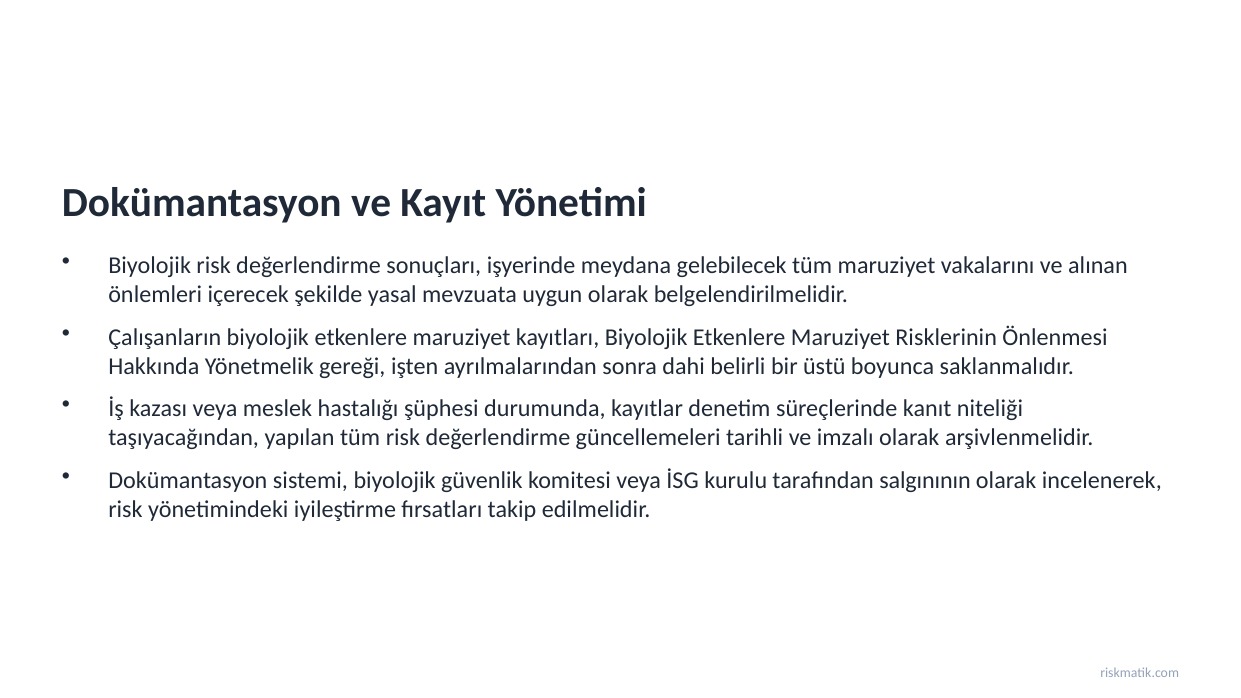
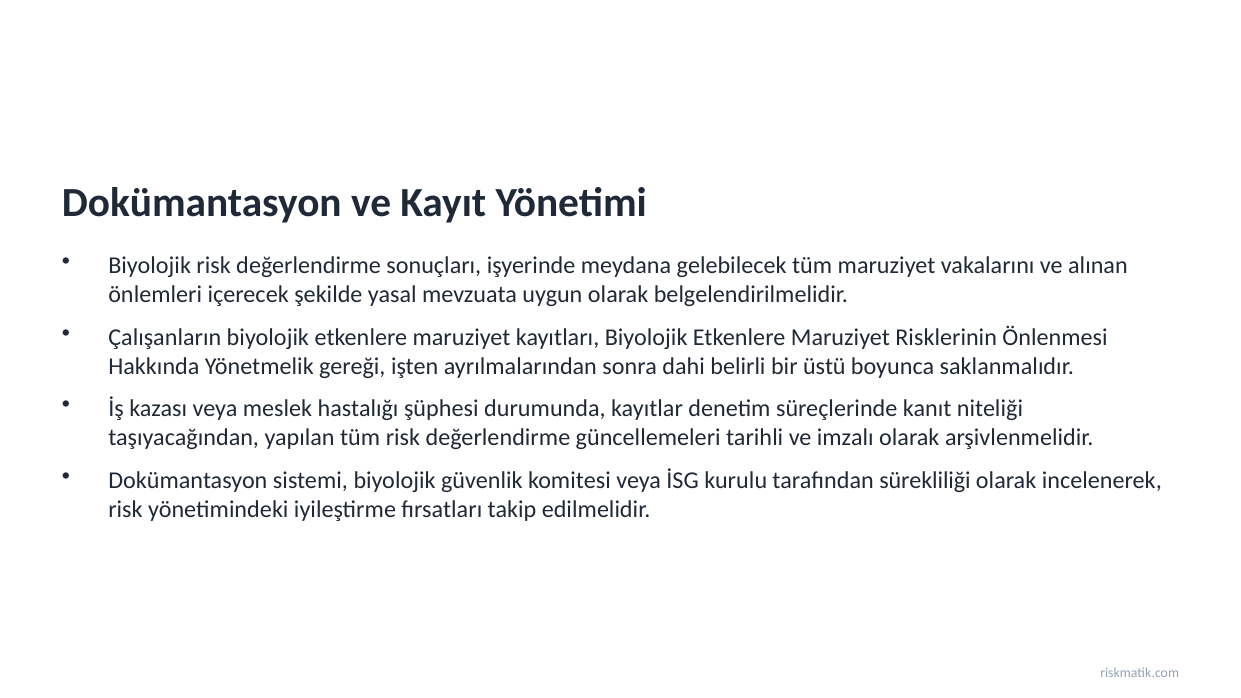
salgınının: salgınının -> sürekliliği
